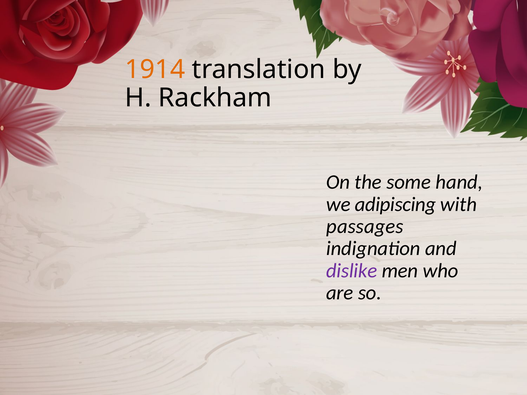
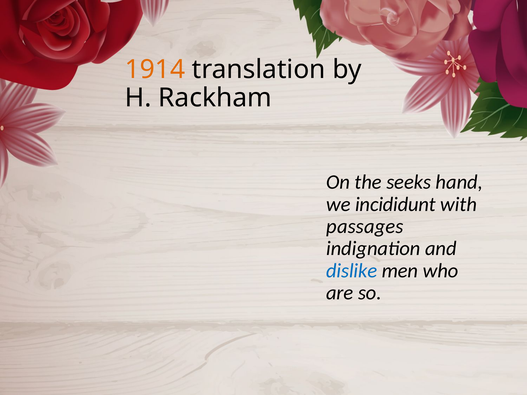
some: some -> seeks
adipiscing: adipiscing -> incididunt
dislike colour: purple -> blue
